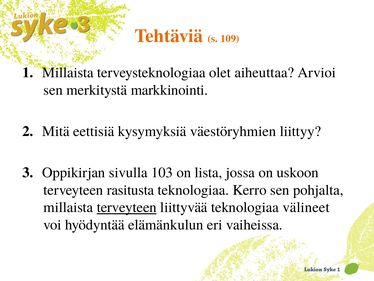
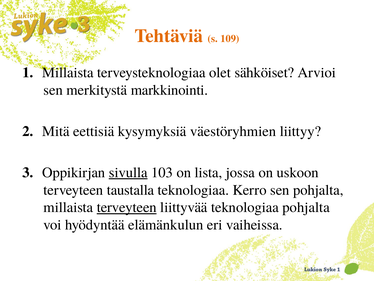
aiheuttaa: aiheuttaa -> sähköiset
sivulla underline: none -> present
rasitusta: rasitusta -> taustalla
teknologiaa välineet: välineet -> pohjalta
